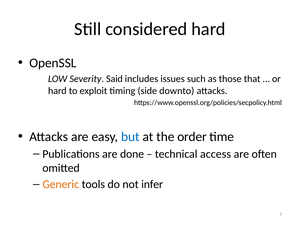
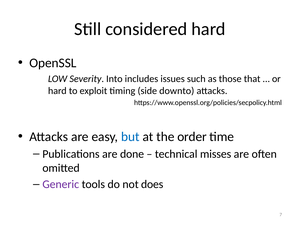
Said: Said -> Into
access: access -> misses
Generic colour: orange -> purple
infer: infer -> does
